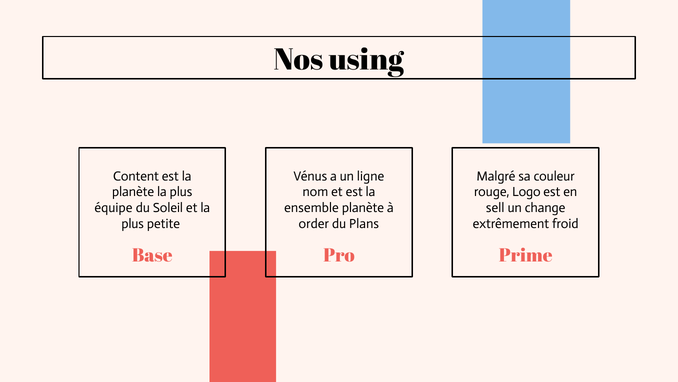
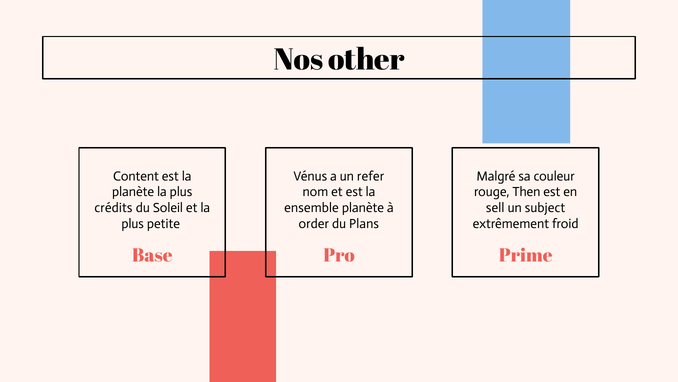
using: using -> other
ligne: ligne -> refer
Logo: Logo -> Then
équipe: équipe -> crédits
change: change -> subject
